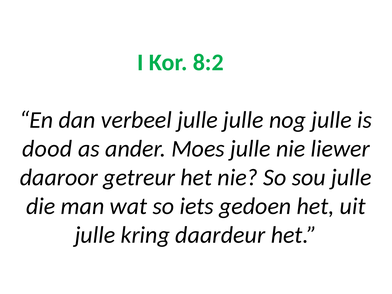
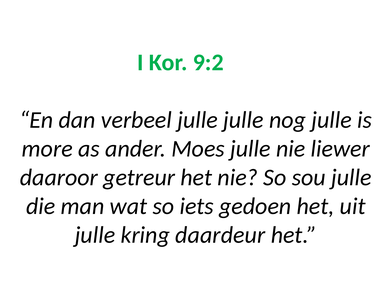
8:2: 8:2 -> 9:2
dood: dood -> more
